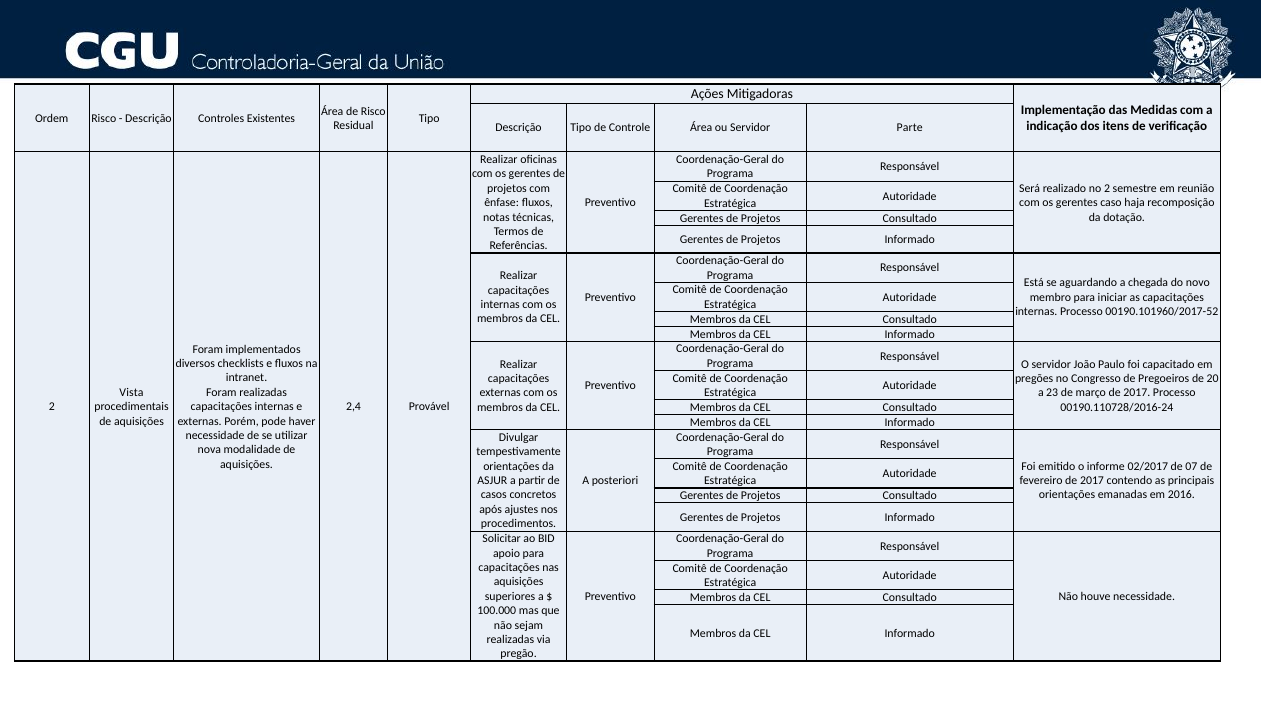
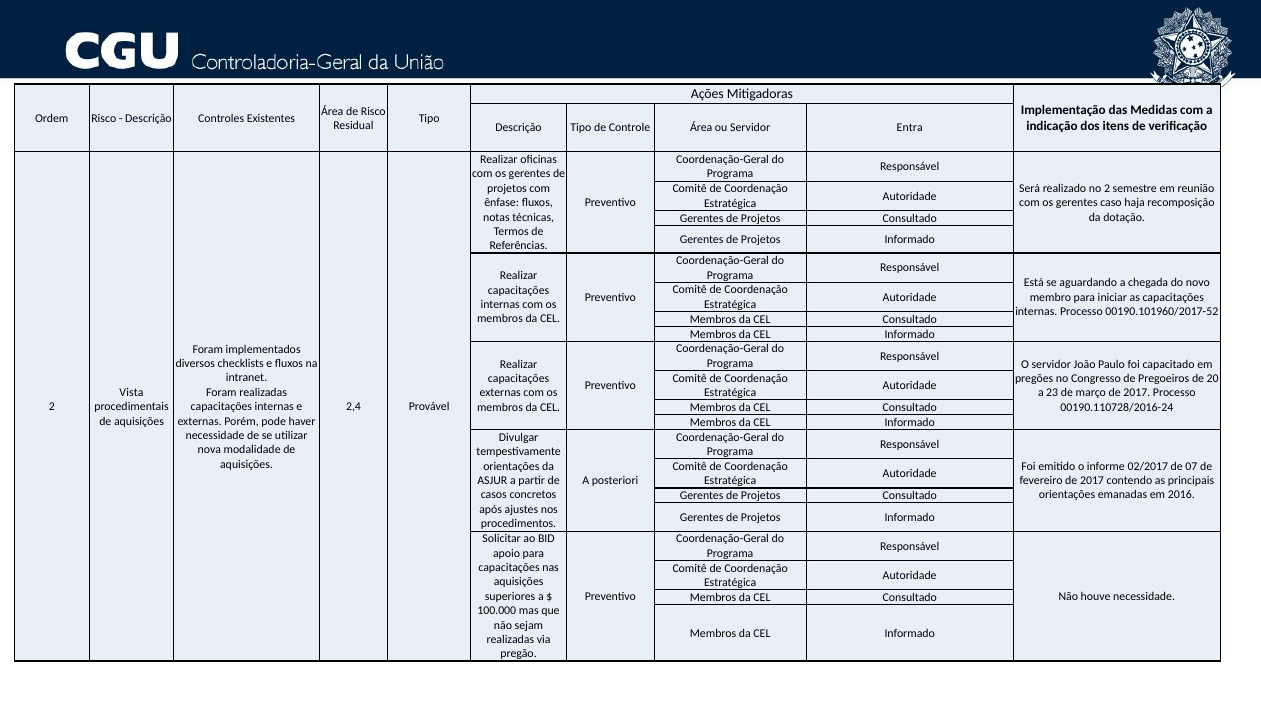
Parte: Parte -> Entra
